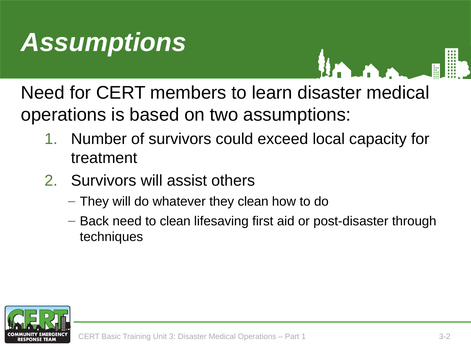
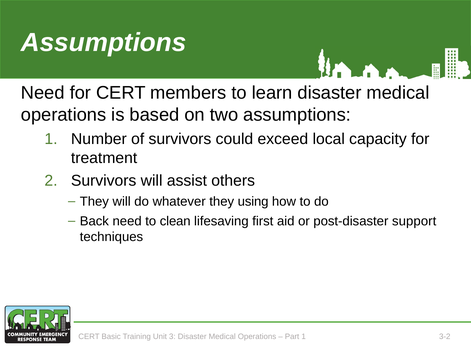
they clean: clean -> using
through: through -> support
